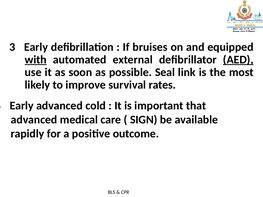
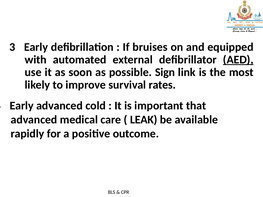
with underline: present -> none
Seal: Seal -> Sign
SIGN: SIGN -> LEAK
